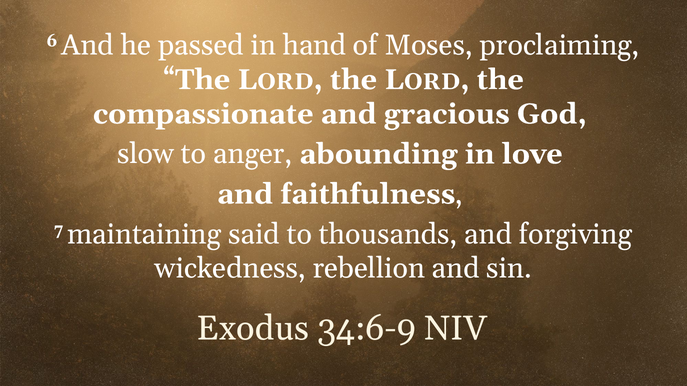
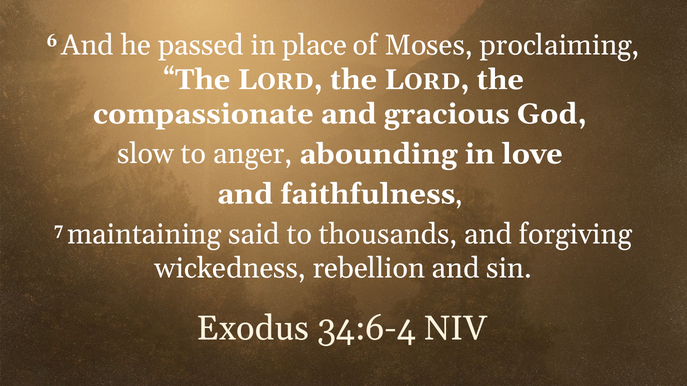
hand: hand -> place
34:6-9: 34:6-9 -> 34:6-4
